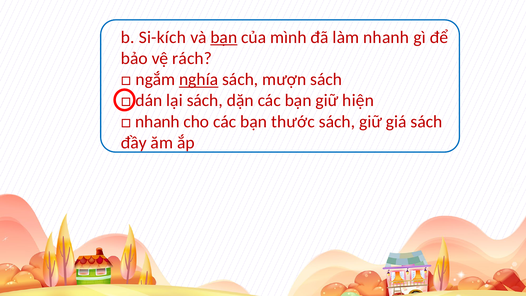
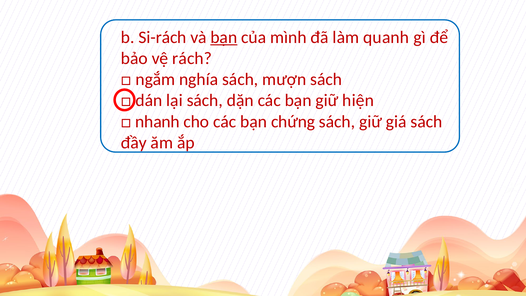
Si-kích: Si-kích -> Si-rách
làm nhanh: nhanh -> quanh
nghía underline: present -> none
thước: thước -> chứng
